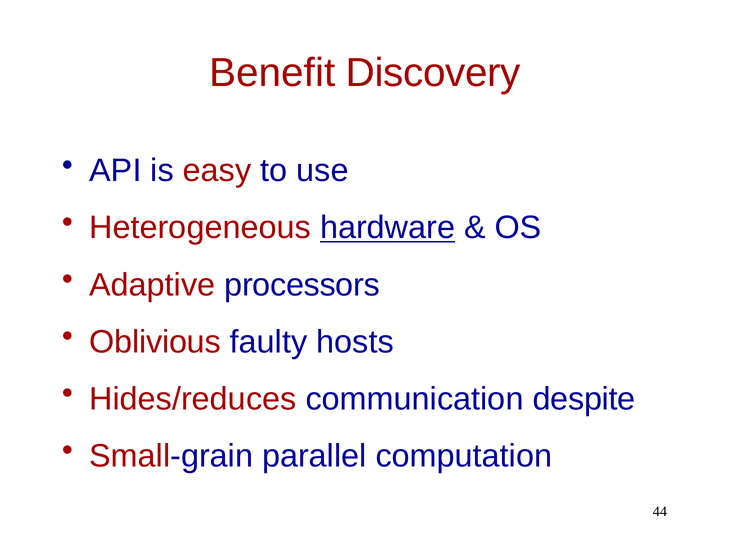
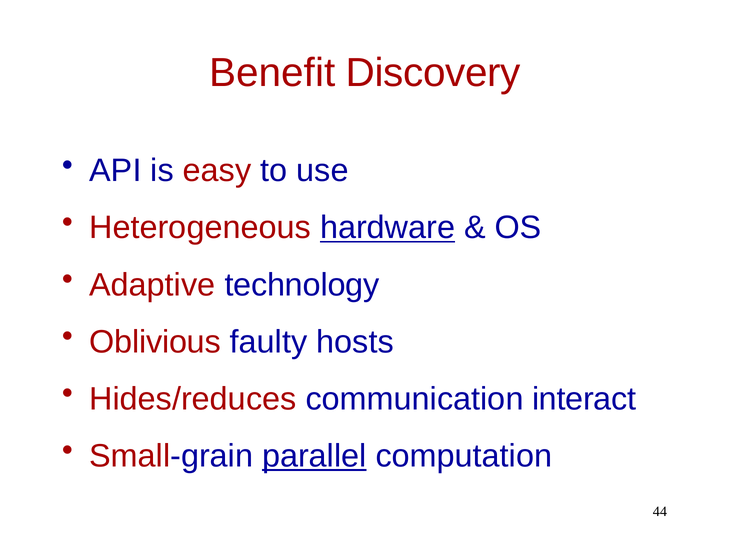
processors: processors -> technology
despite: despite -> interact
parallel underline: none -> present
